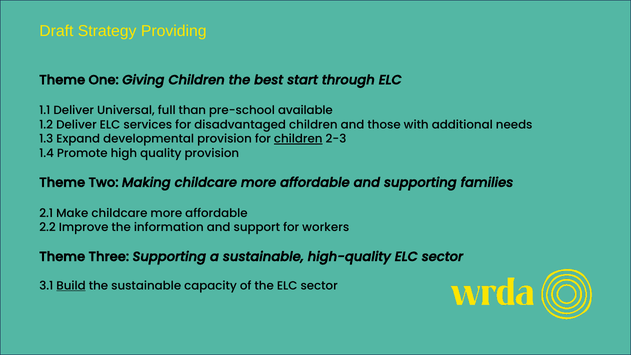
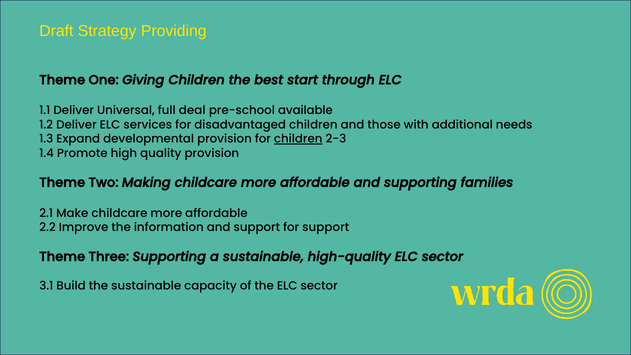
than: than -> deal
for workers: workers -> support
Build underline: present -> none
